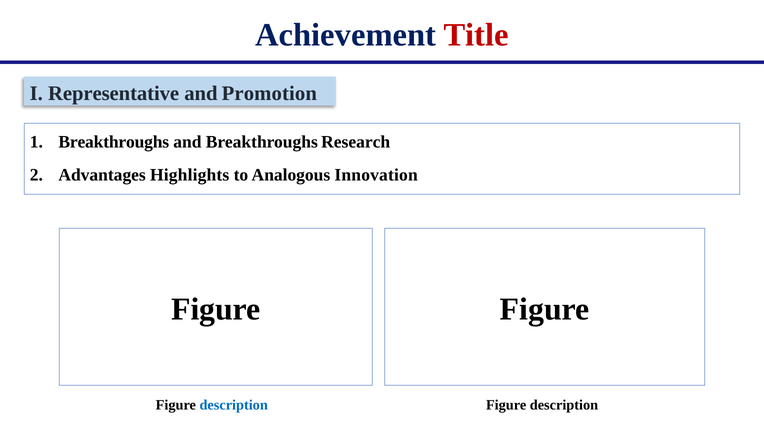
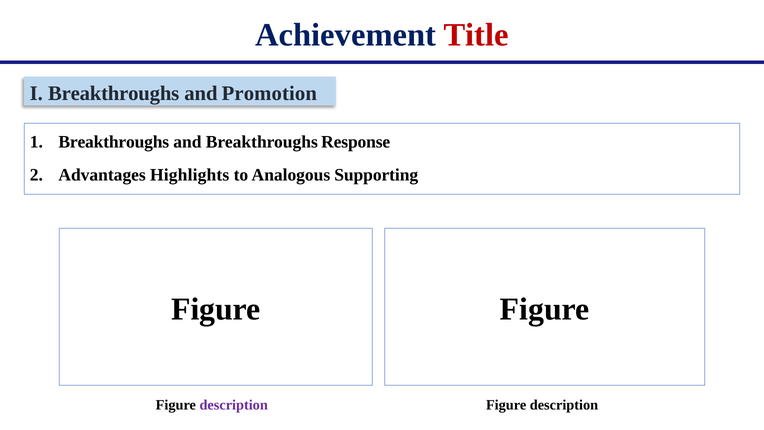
I Representative: Representative -> Breakthroughs
Research: Research -> Response
Innovation: Innovation -> Supporting
description at (234, 405) colour: blue -> purple
